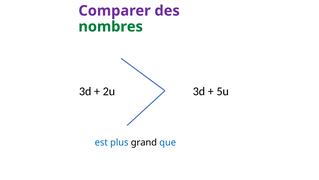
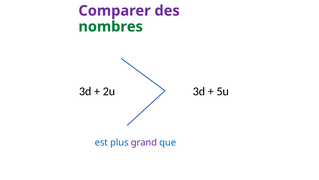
grand colour: black -> purple
